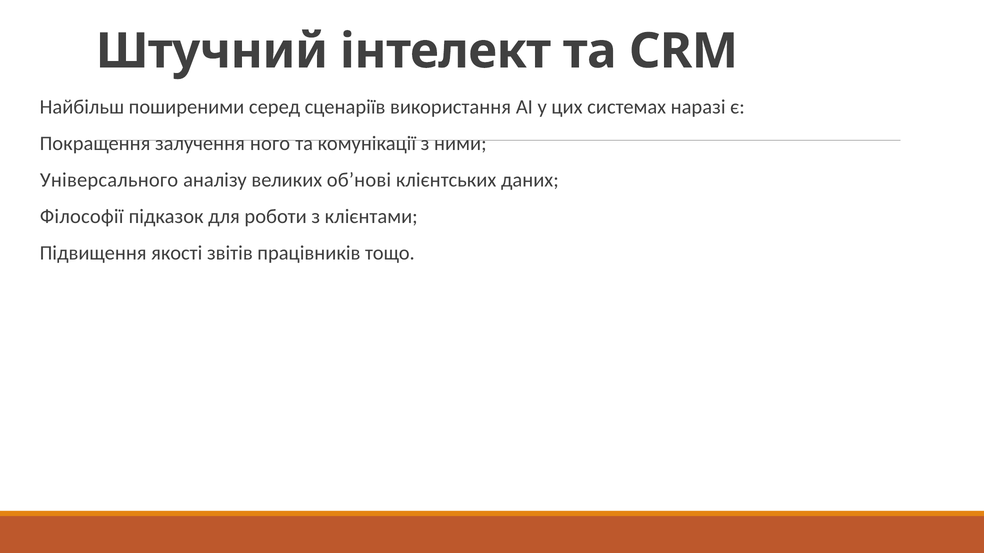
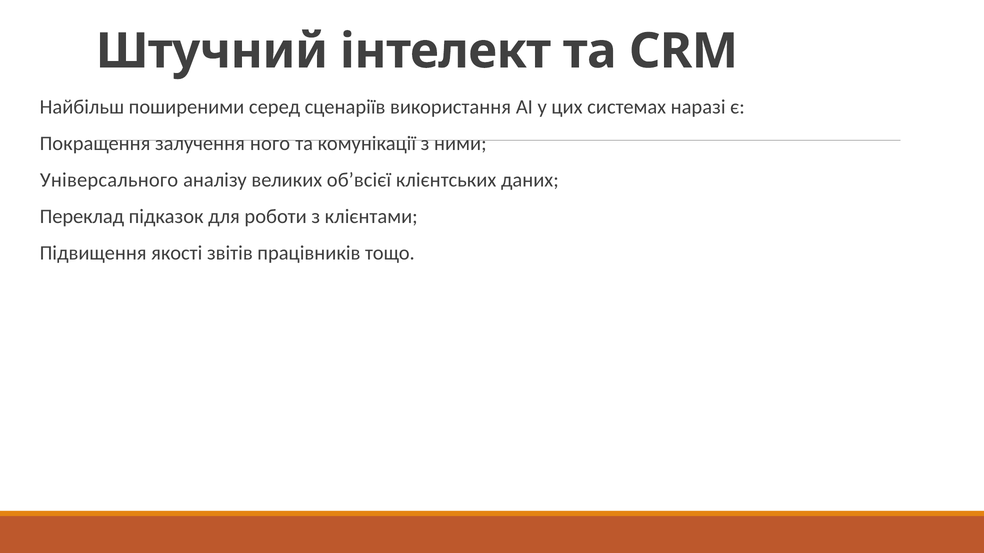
об’нові: об’нові -> об’всієї
Філософії: Філософії -> Переклад
